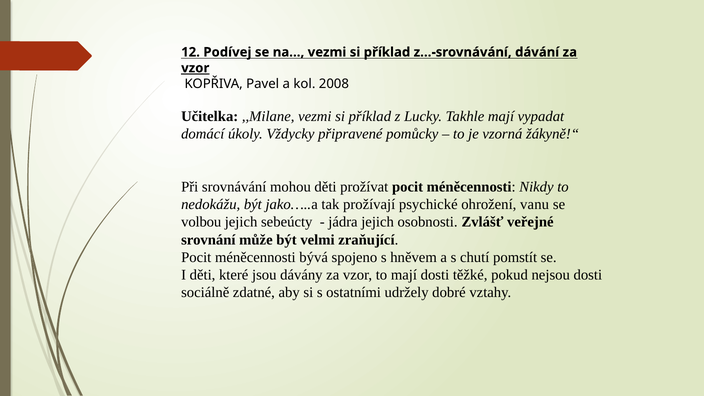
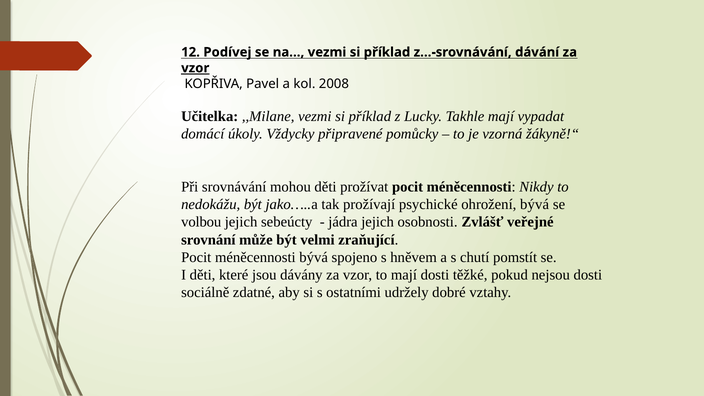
ohrožení vanu: vanu -> bývá
